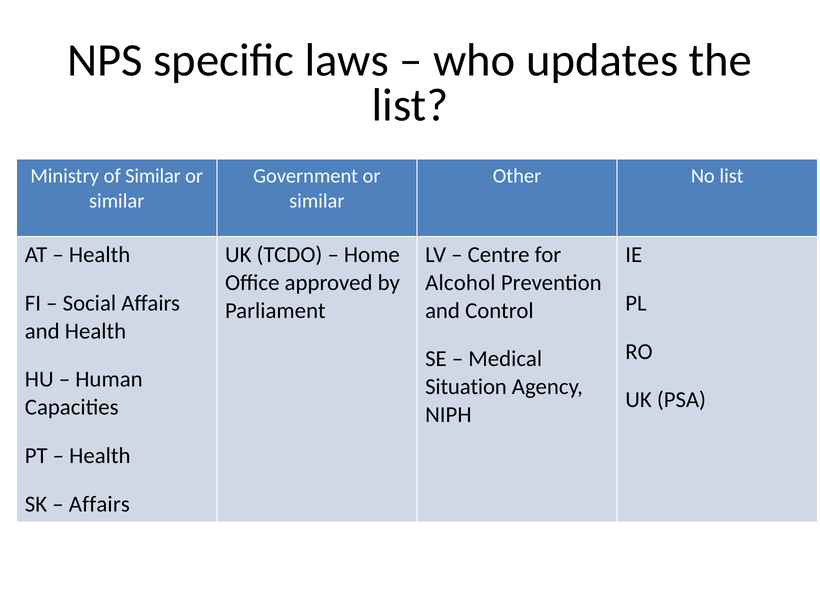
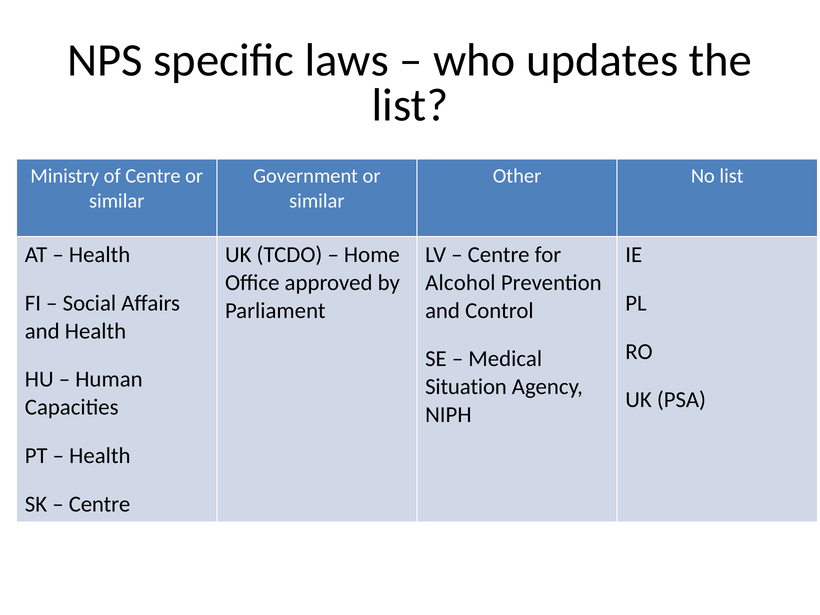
of Similar: Similar -> Centre
Affairs at (99, 504): Affairs -> Centre
